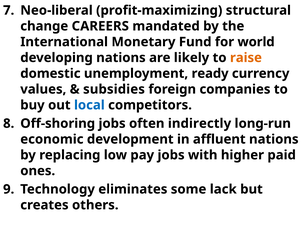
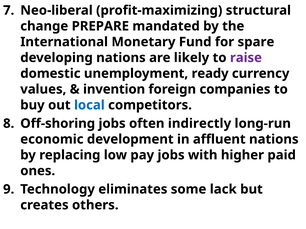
CAREERS: CAREERS -> PREPARE
world: world -> spare
raise colour: orange -> purple
subsidies: subsidies -> invention
